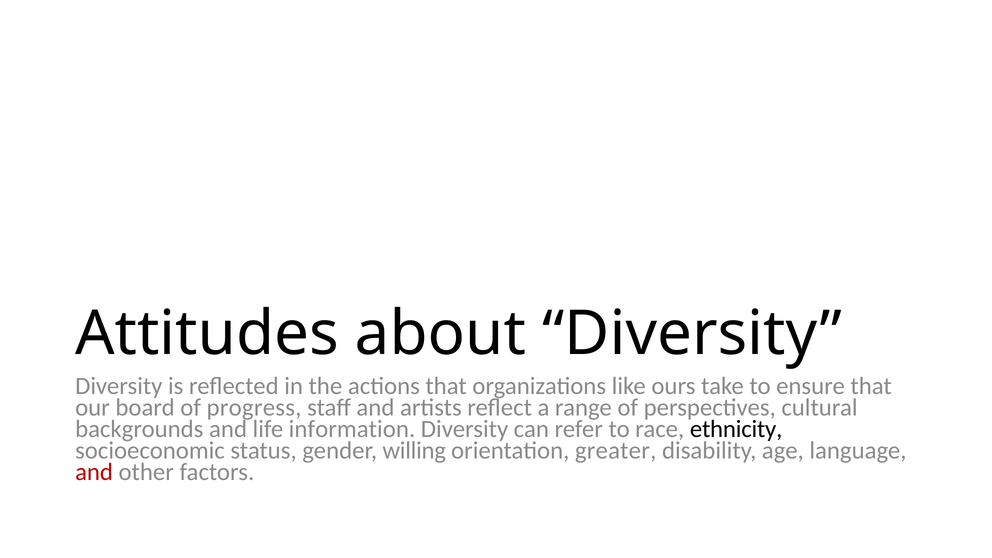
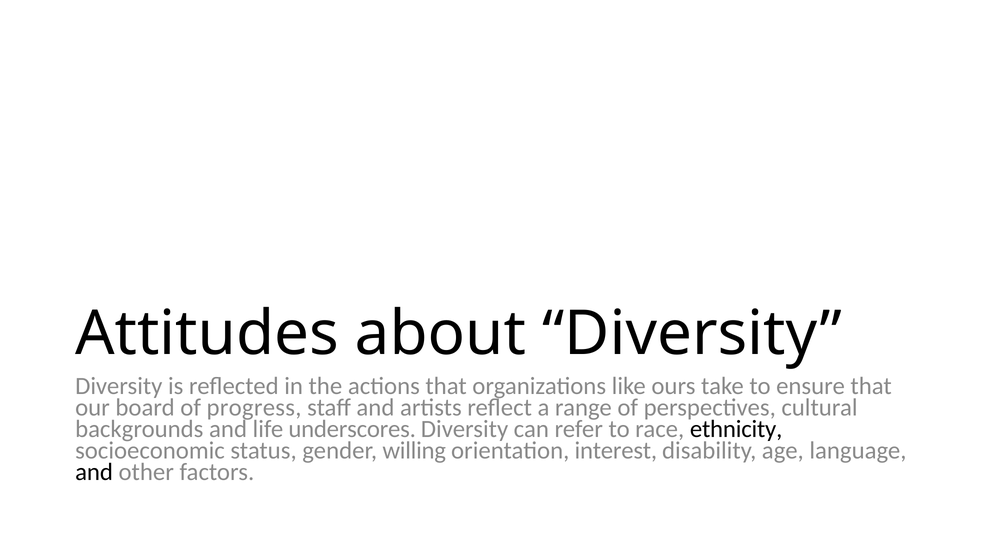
information: information -> underscores
greater: greater -> interest
and at (94, 472) colour: red -> black
